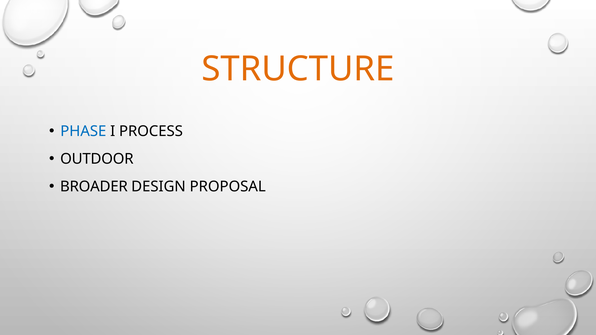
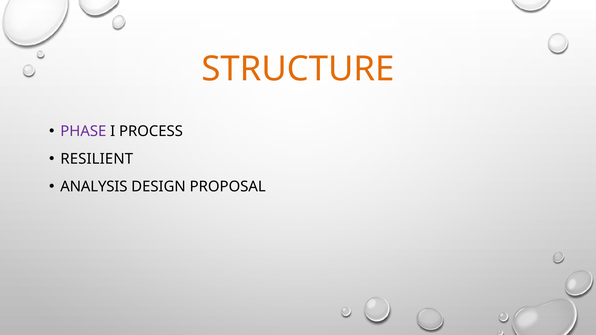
PHASE colour: blue -> purple
OUTDOOR: OUTDOOR -> RESILIENT
BROADER: BROADER -> ANALYSIS
